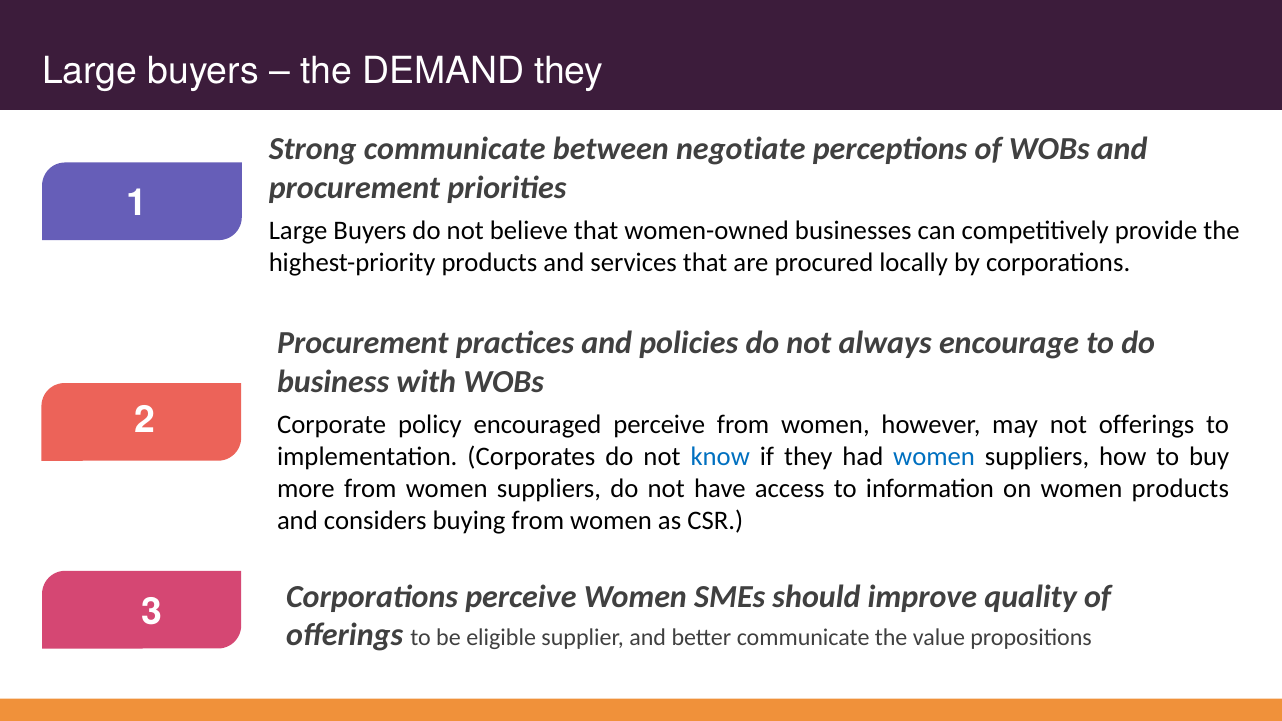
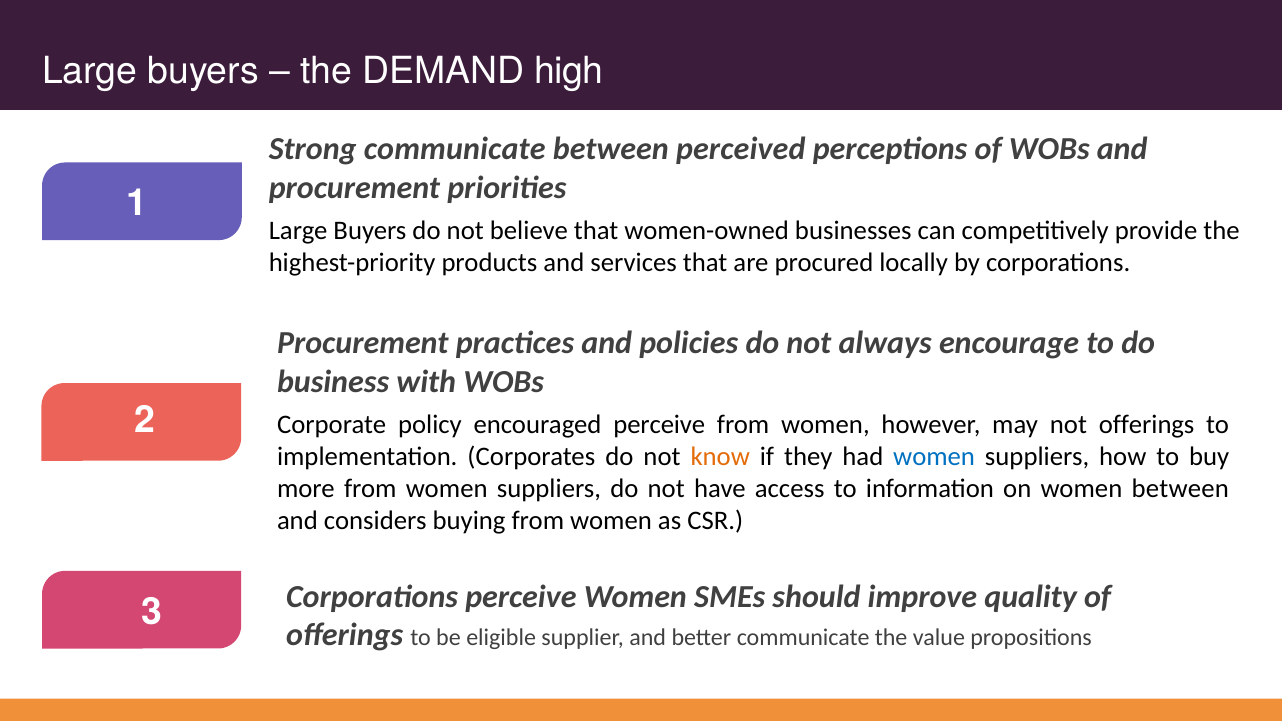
DEMAND they: they -> high
negotiate: negotiate -> perceived
know colour: blue -> orange
women products: products -> between
